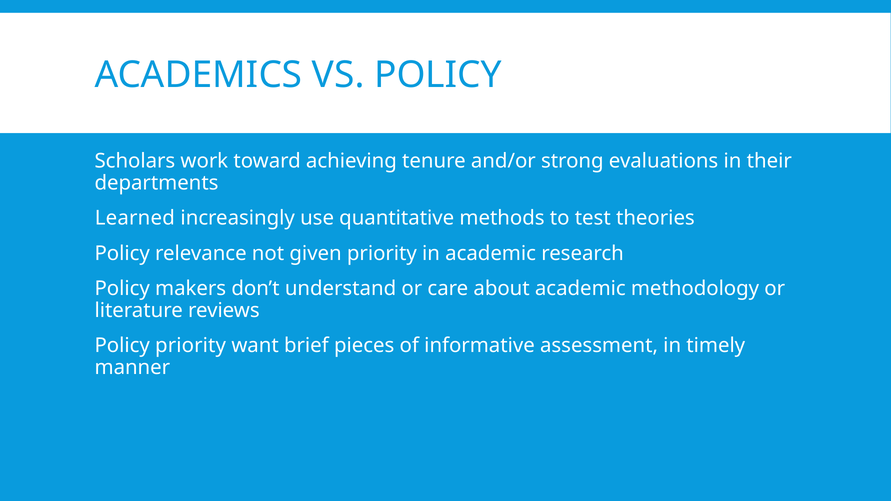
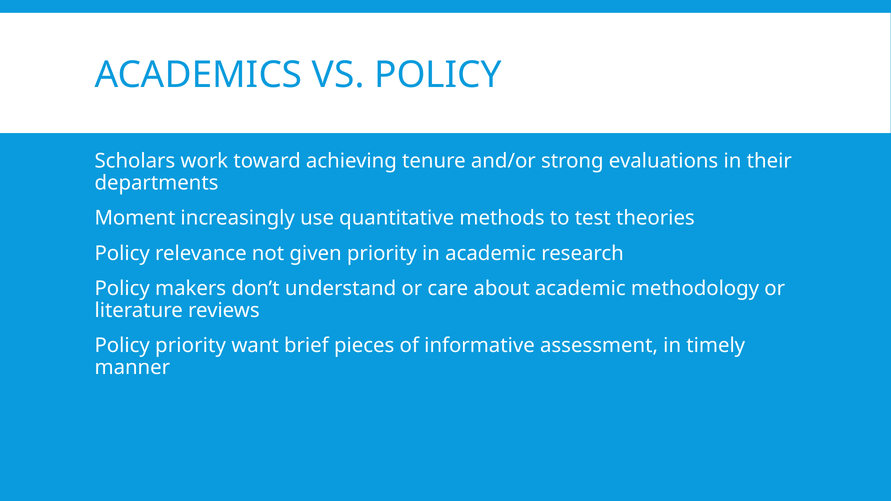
Learned: Learned -> Moment
